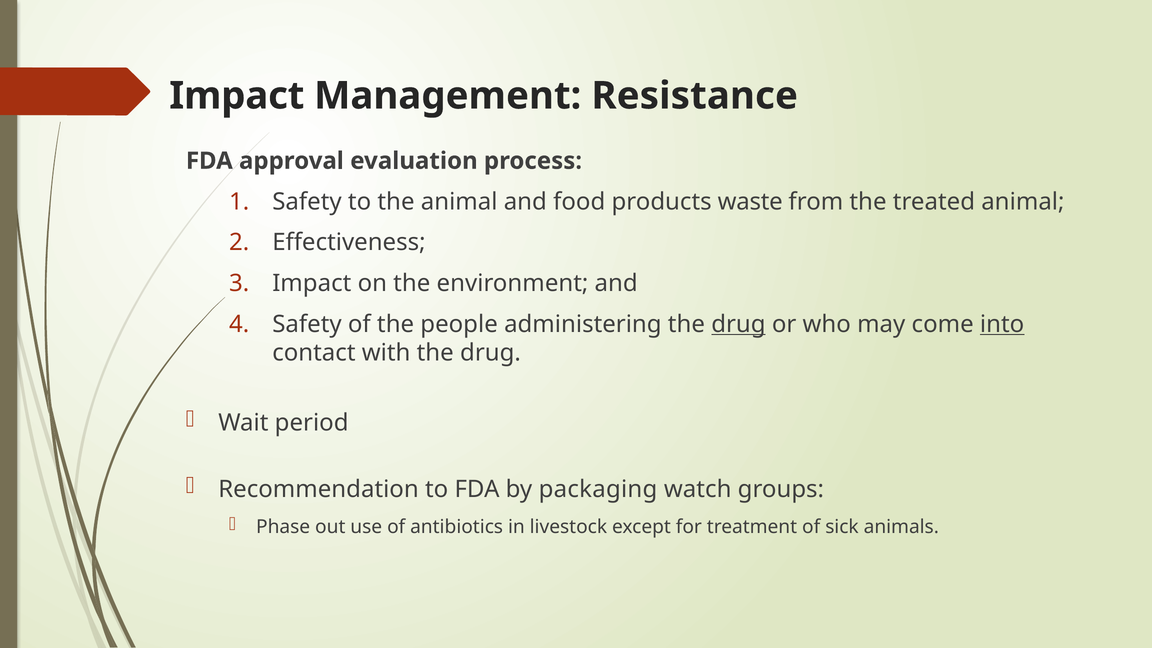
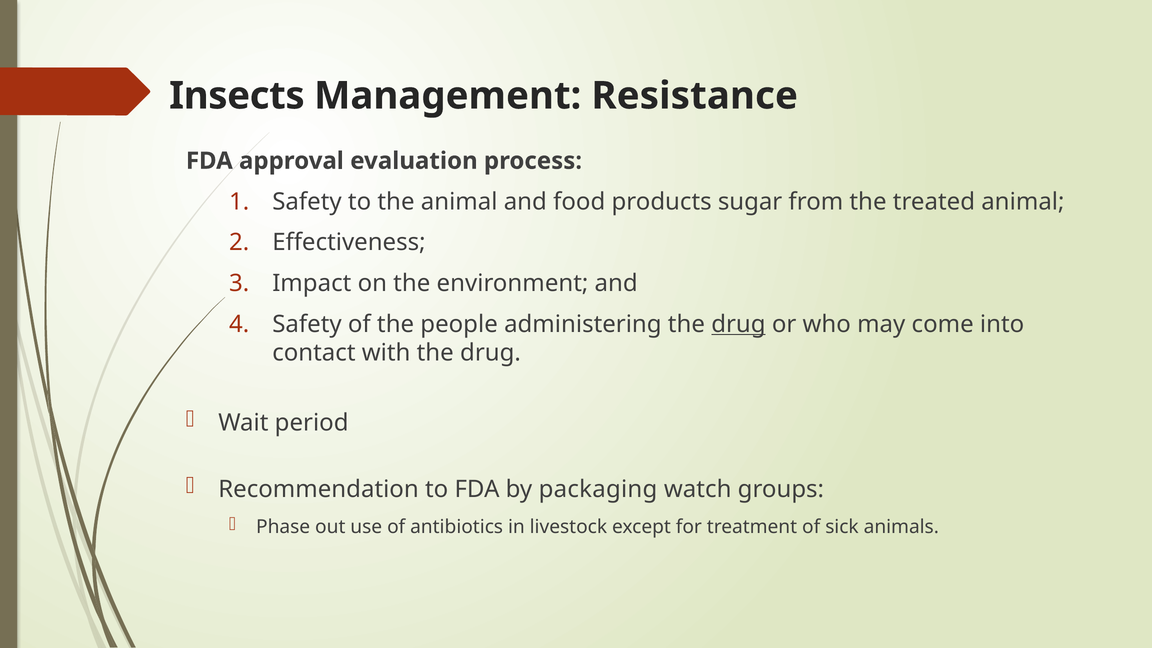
Impact at (237, 96): Impact -> Insects
waste: waste -> sugar
into underline: present -> none
